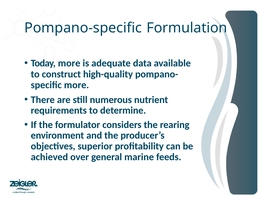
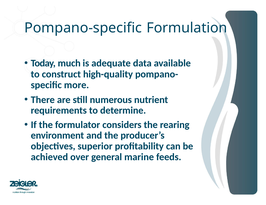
Today more: more -> much
